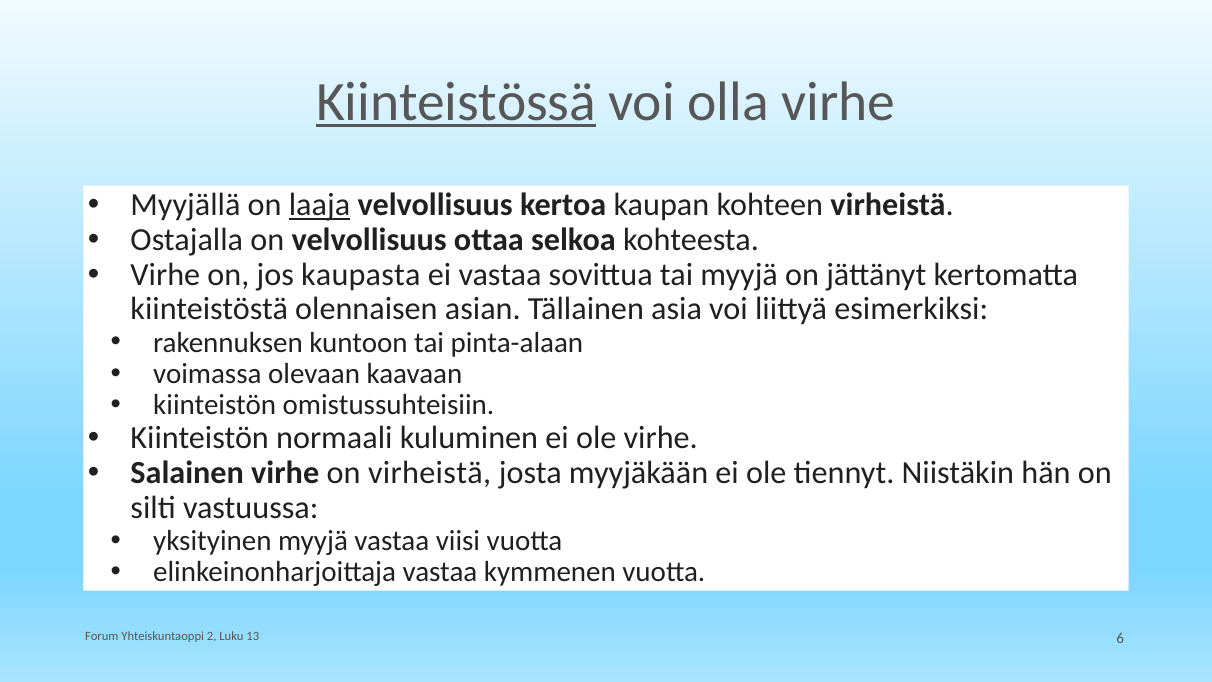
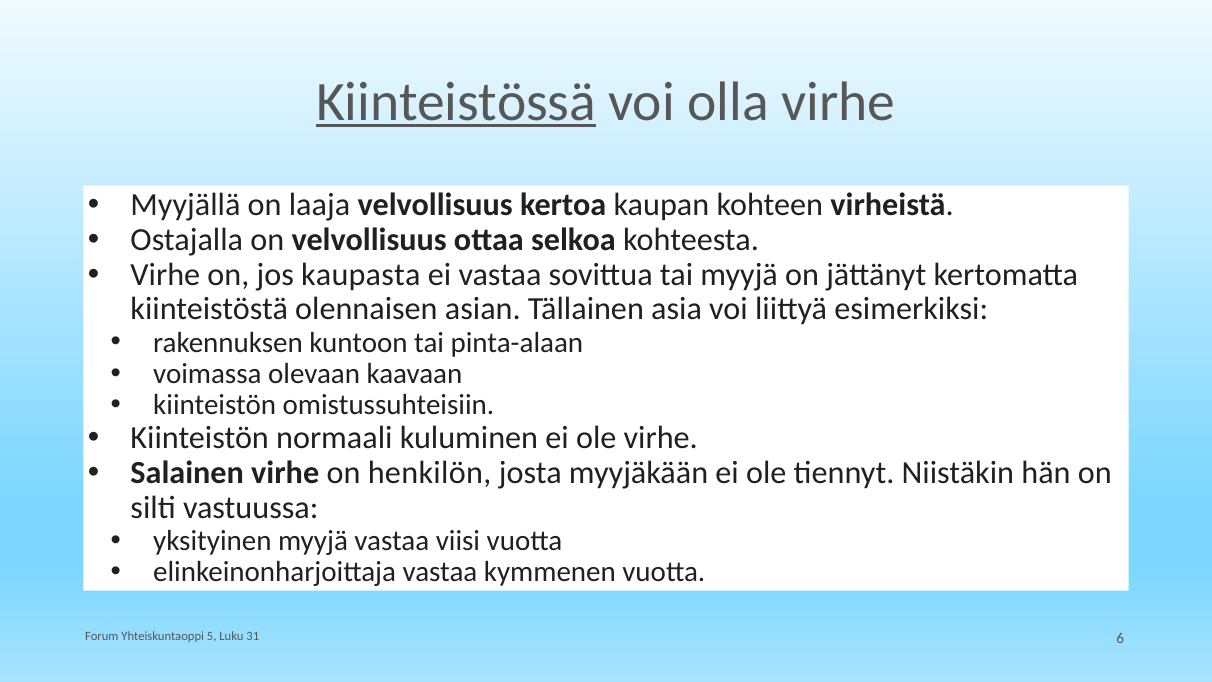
laaja underline: present -> none
on virheistä: virheistä -> henkilön
2: 2 -> 5
13: 13 -> 31
